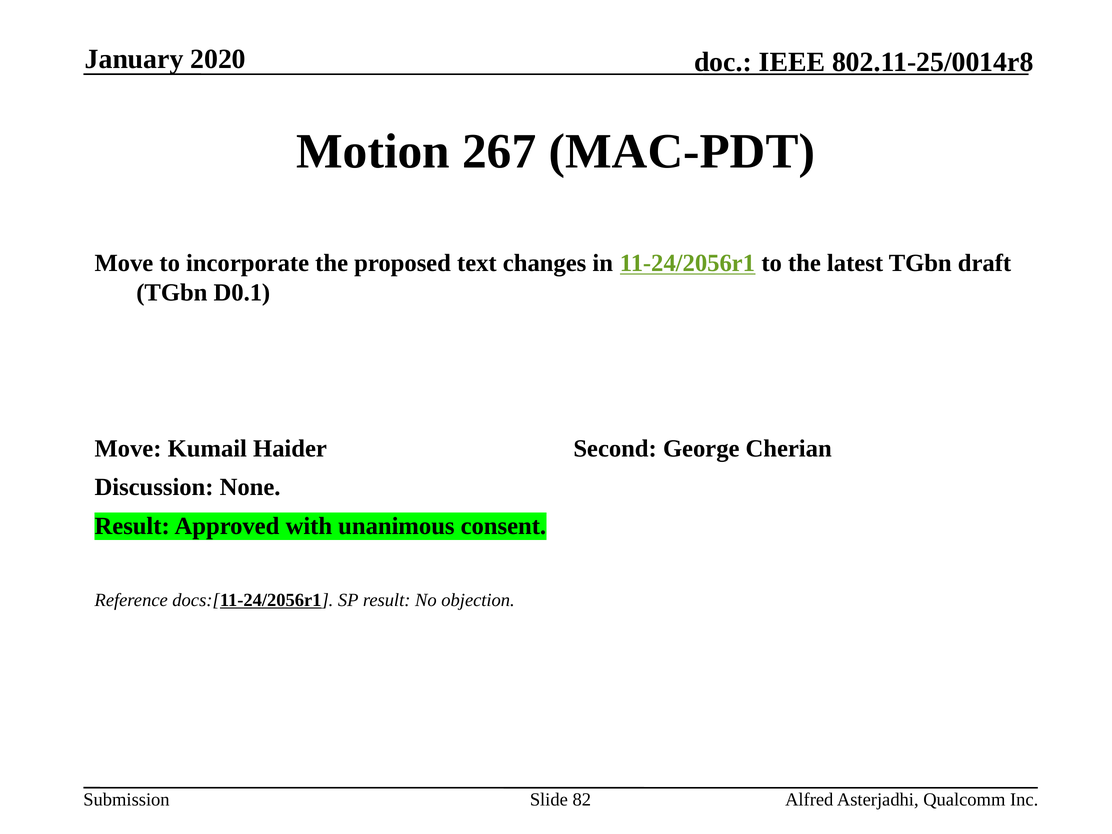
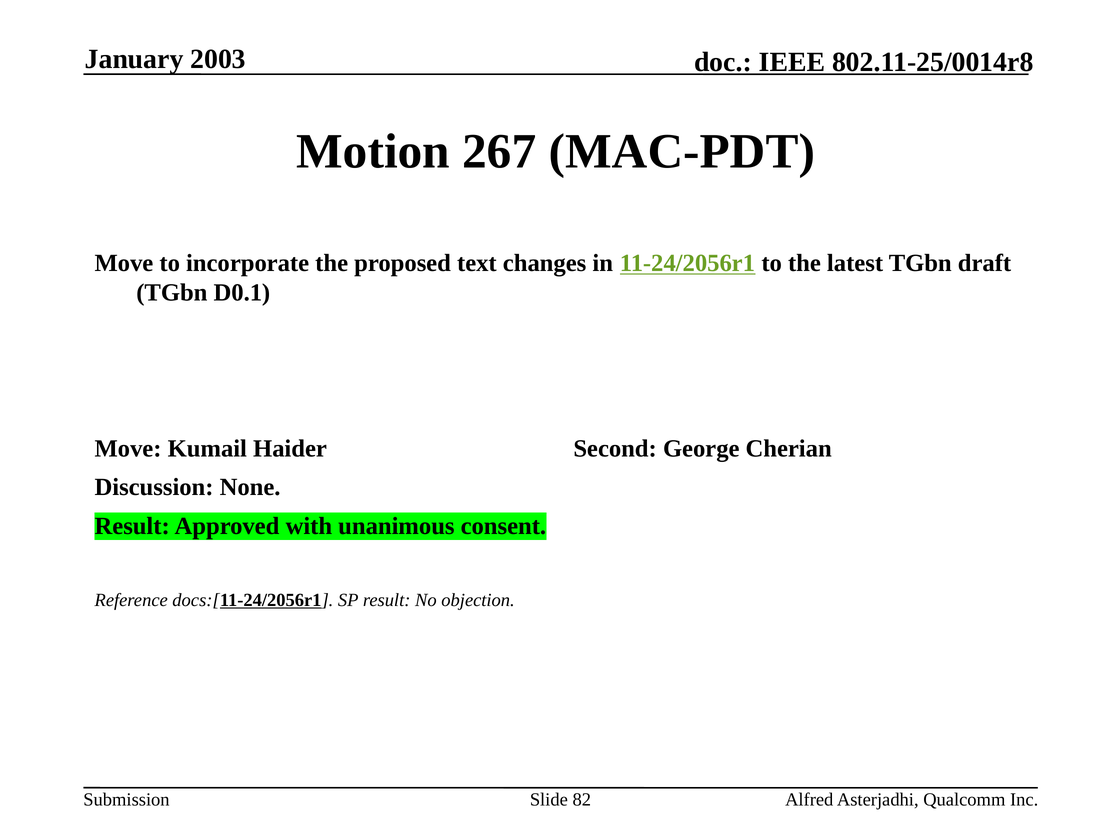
2020: 2020 -> 2003
